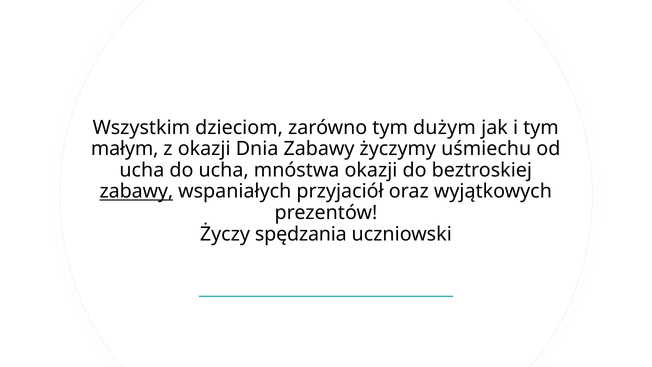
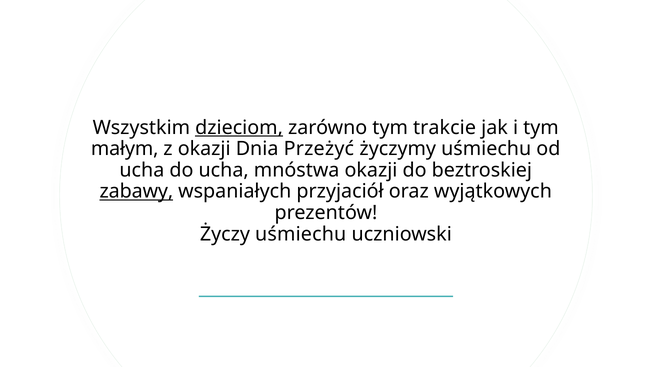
dzieciom underline: none -> present
dużym: dużym -> trakcie
Dnia Zabawy: Zabawy -> Przeżyć
Życzy spędzania: spędzania -> uśmiechu
